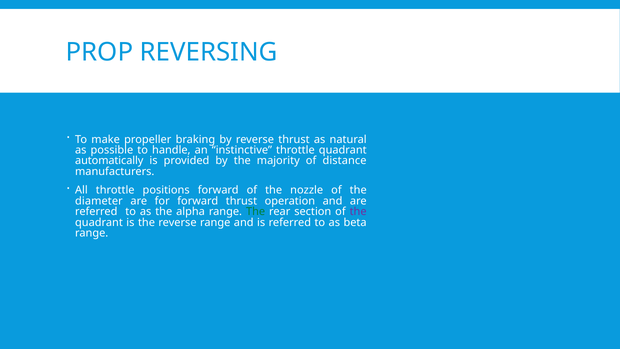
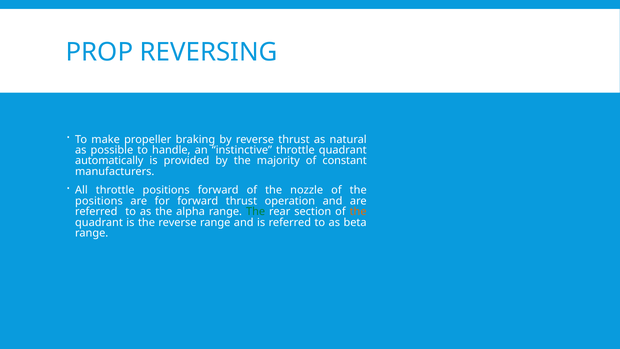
distance: distance -> constant
diameter at (99, 201): diameter -> positions
the at (358, 212) colour: purple -> orange
